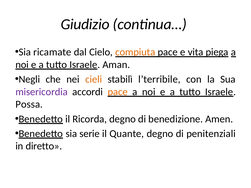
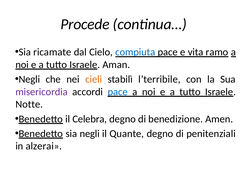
Giudizio: Giudizio -> Procede
compiuta colour: orange -> blue
piega: piega -> ramo
pace at (118, 92) colour: orange -> blue
Possa: Possa -> Notte
Ricorda: Ricorda -> Celebra
sia serie: serie -> negli
diretto: diretto -> alzerai
